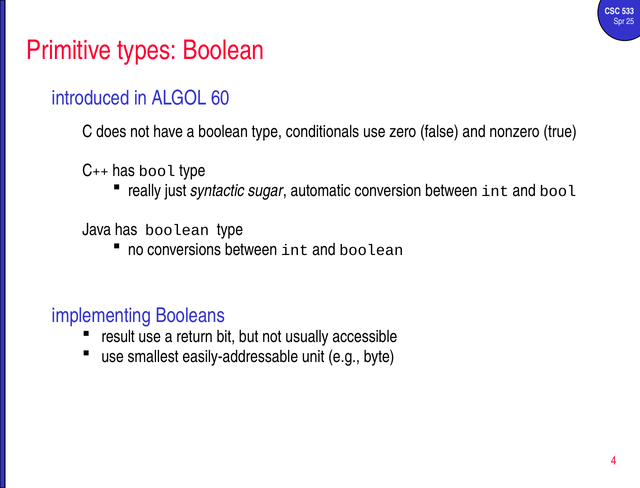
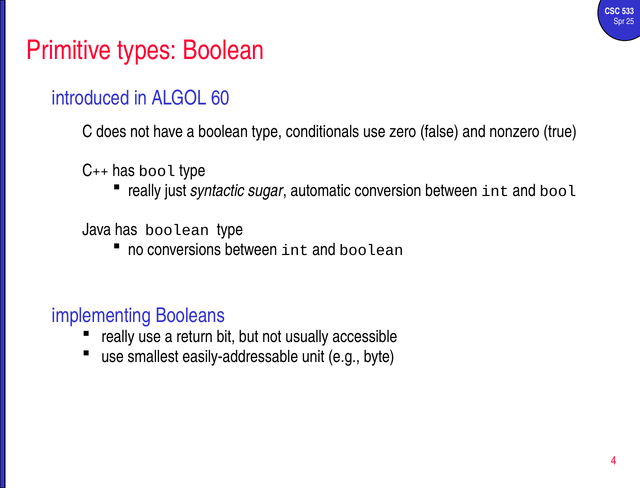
result at (118, 337): result -> really
